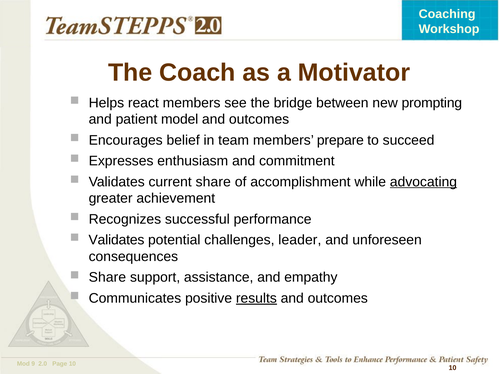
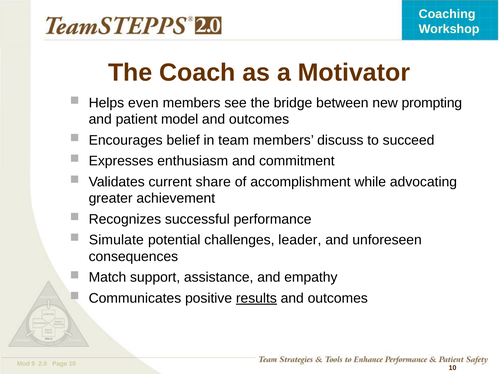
react: react -> even
prepare: prepare -> discuss
advocating underline: present -> none
Validates at (116, 240): Validates -> Simulate
Share at (107, 278): Share -> Match
